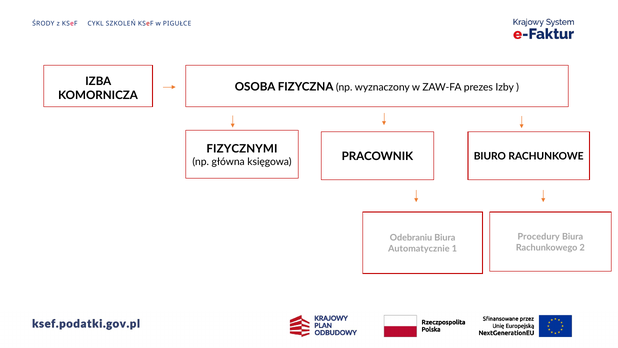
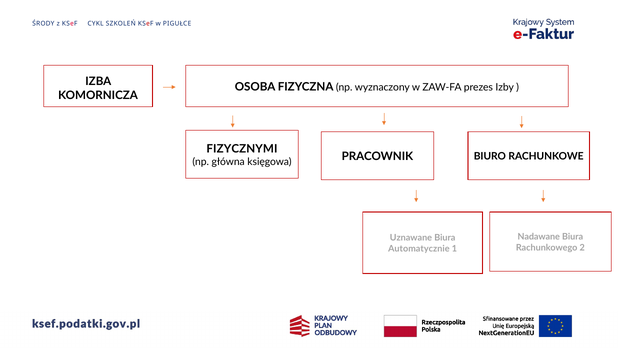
Procedury: Procedury -> Nadawane
Odebraniu: Odebraniu -> Uznawane
